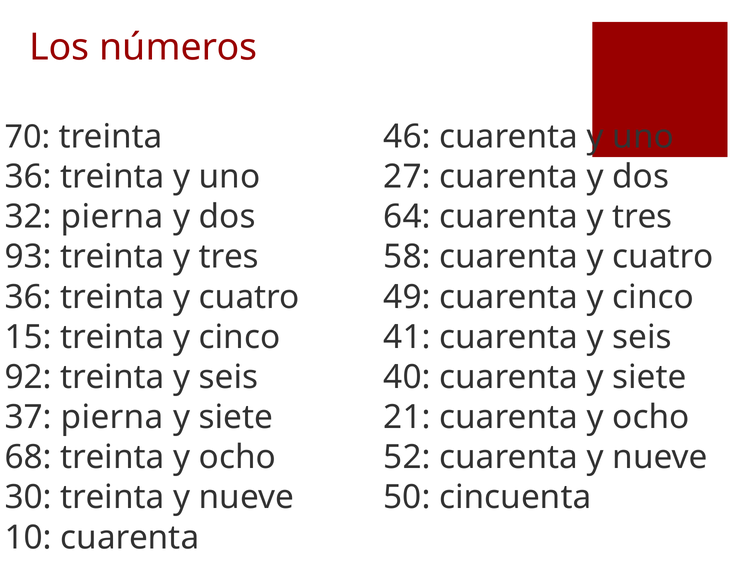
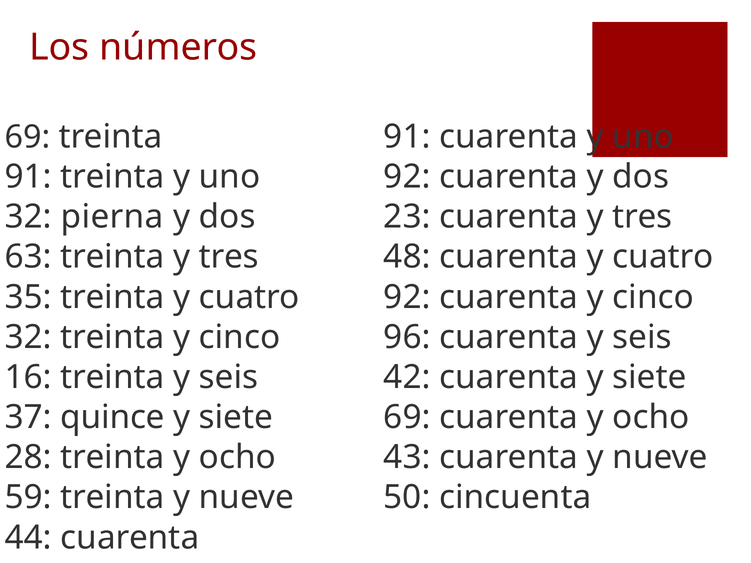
46 at (407, 137): 46 -> 91
70 at (27, 137): 70 -> 69
36 at (28, 177): 36 -> 91
27 at (407, 177): 27 -> 92
64: 64 -> 23
93: 93 -> 63
58: 58 -> 48
36 at (28, 297): 36 -> 35
49 at (407, 297): 49 -> 92
15 at (28, 337): 15 -> 32
41: 41 -> 96
92: 92 -> 16
40: 40 -> 42
37 pierna: pierna -> quince
21 at (407, 417): 21 -> 69
68: 68 -> 28
52: 52 -> 43
30: 30 -> 59
10: 10 -> 44
